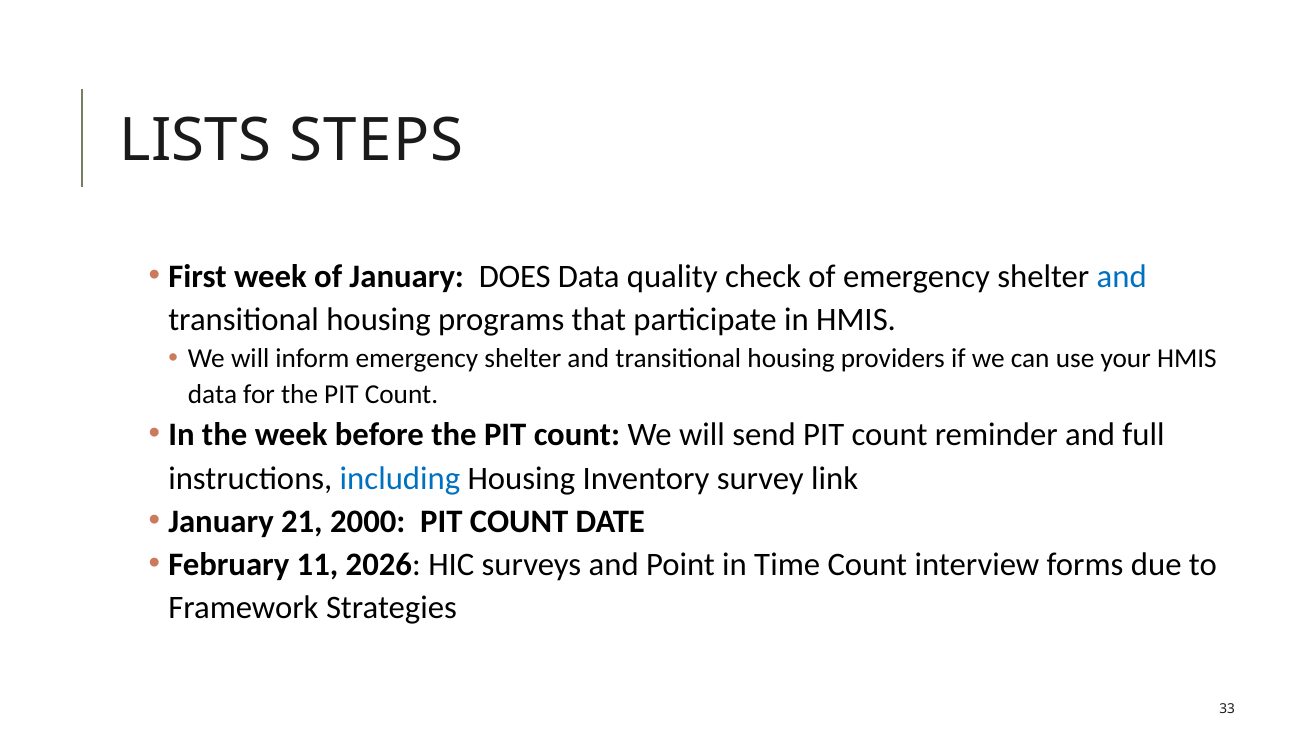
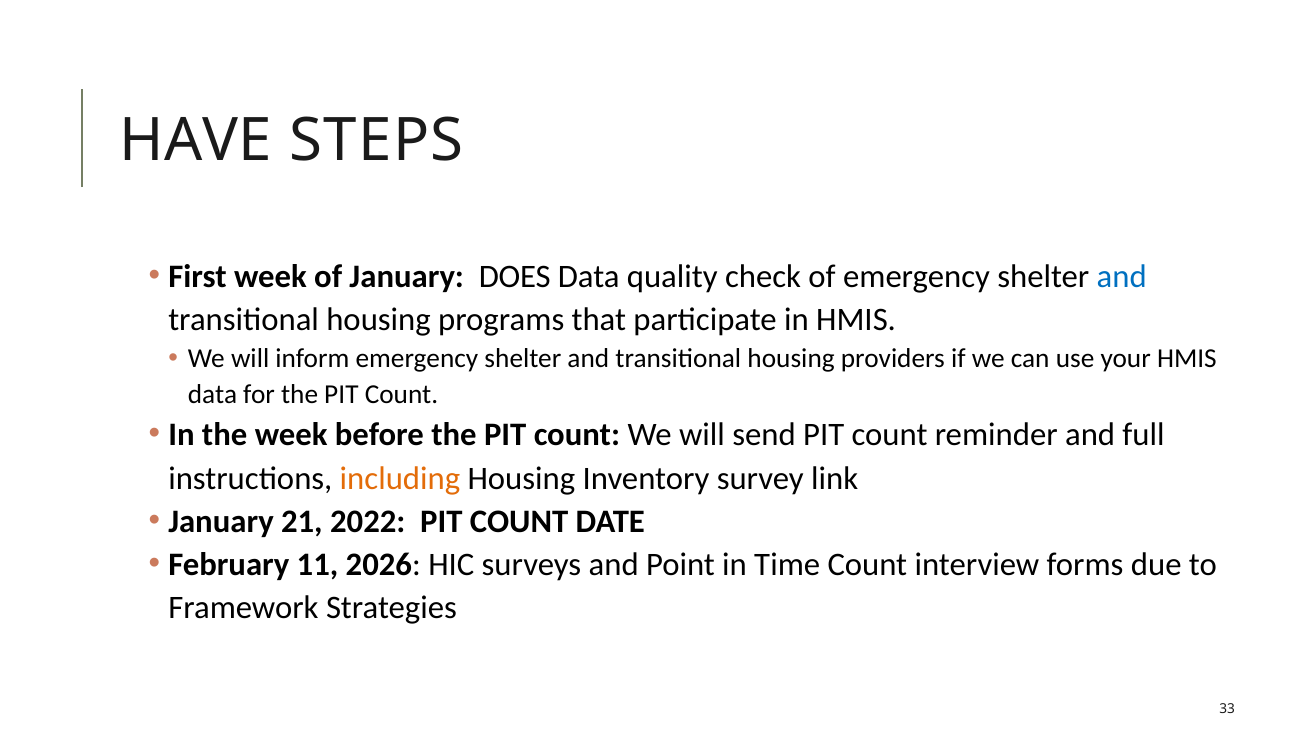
LISTS: LISTS -> HAVE
including colour: blue -> orange
2000: 2000 -> 2022
